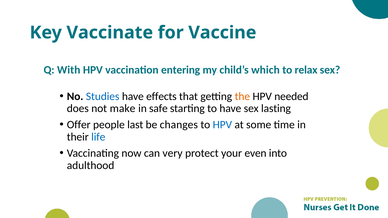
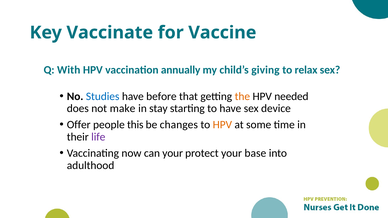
entering: entering -> annually
which: which -> giving
effects: effects -> before
safe: safe -> stay
lasting: lasting -> device
last: last -> this
HPV at (222, 125) colour: blue -> orange
life colour: blue -> purple
can very: very -> your
even: even -> base
